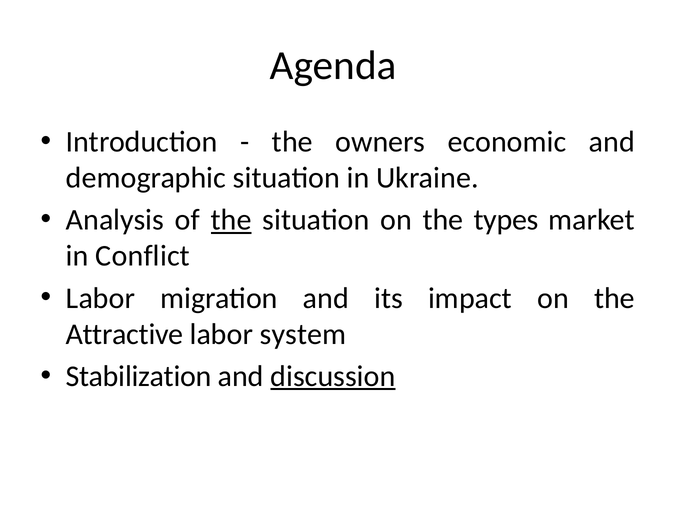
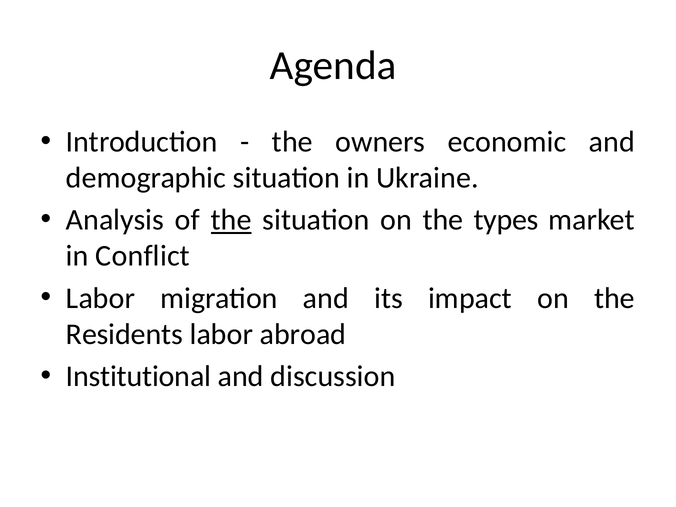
Attractive: Attractive -> Residents
system: system -> abroad
Stabilization: Stabilization -> Institutional
discussion underline: present -> none
